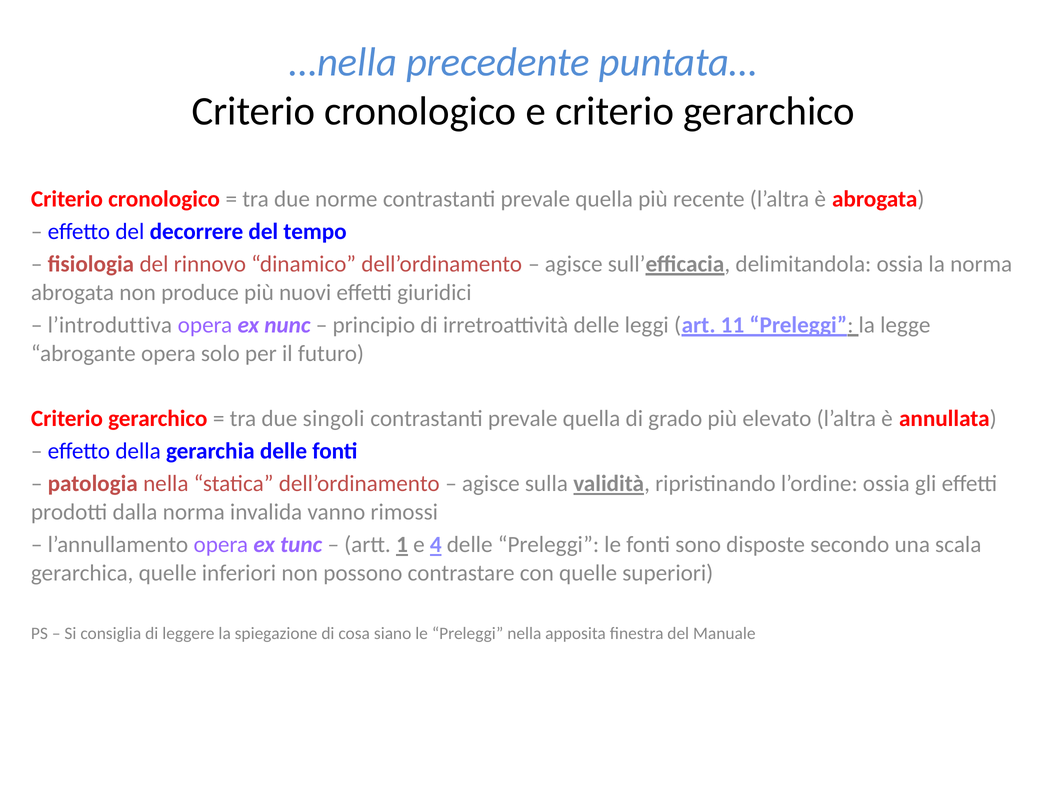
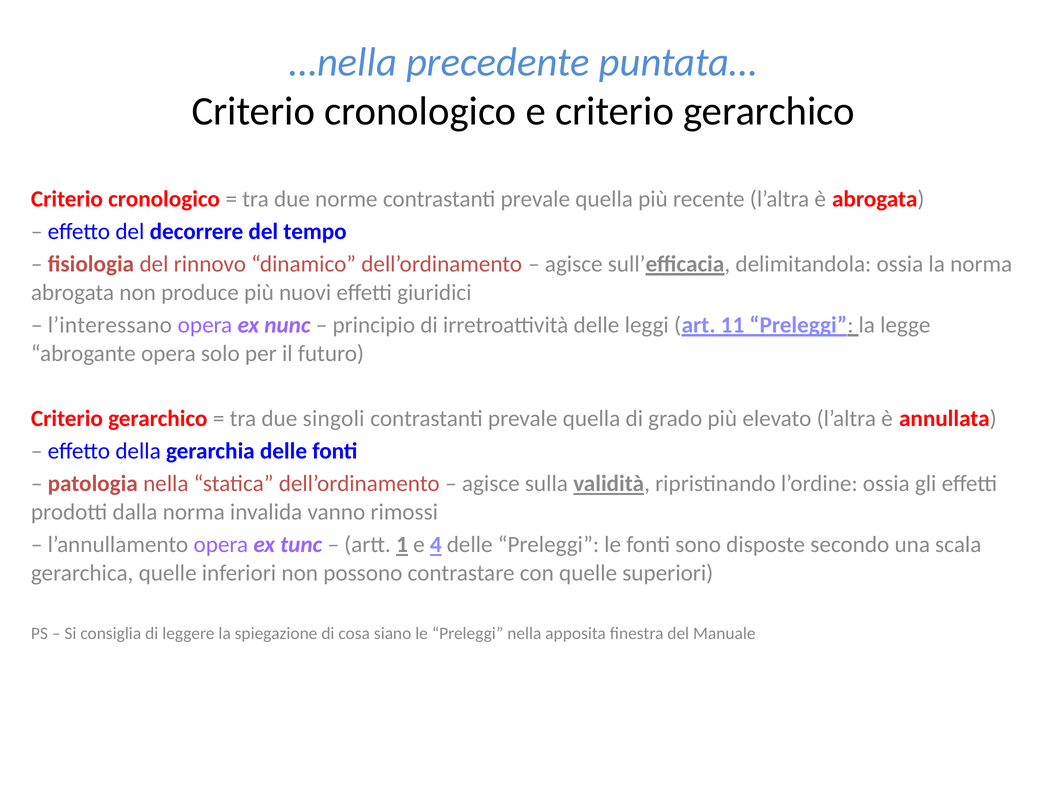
l’introduttiva: l’introduttiva -> l’interessano
